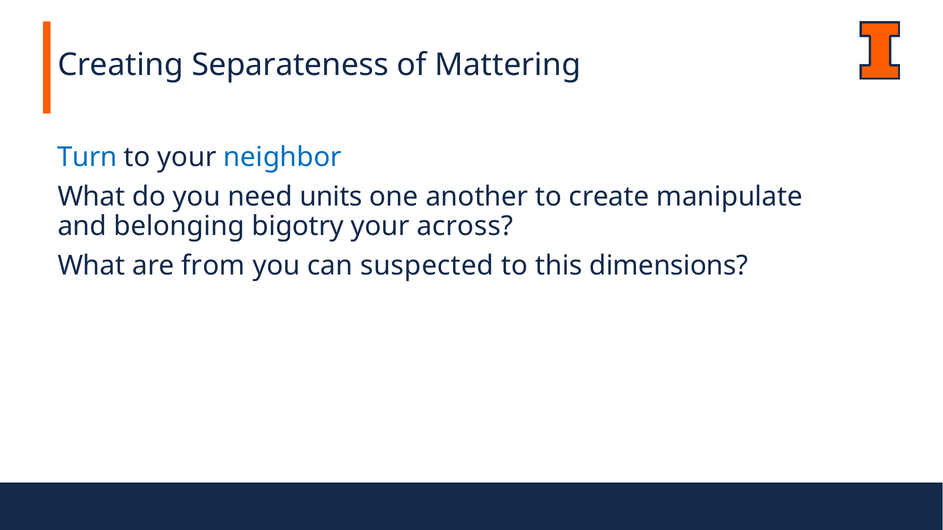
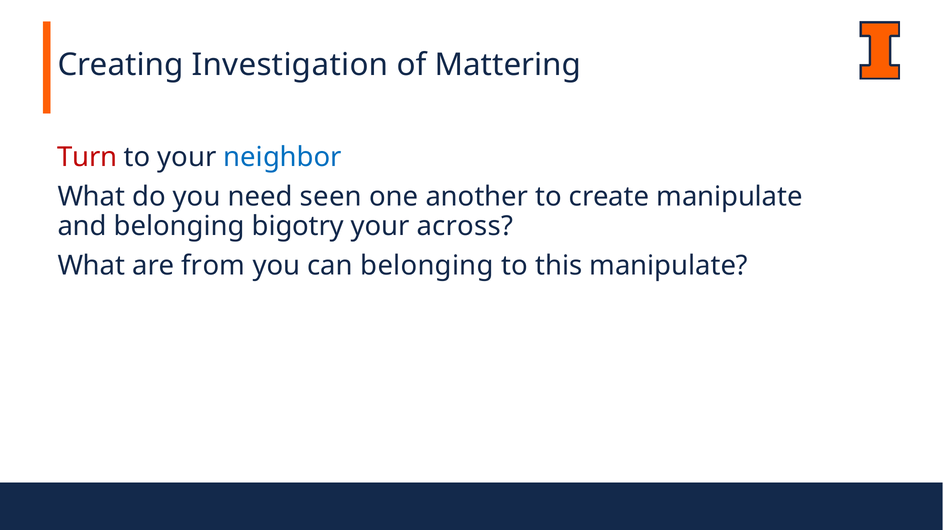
Separateness: Separateness -> Investigation
Turn colour: blue -> red
units: units -> seen
can suspected: suspected -> belonging
this dimensions: dimensions -> manipulate
